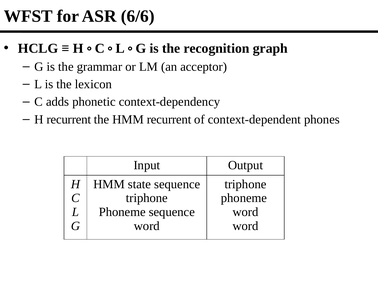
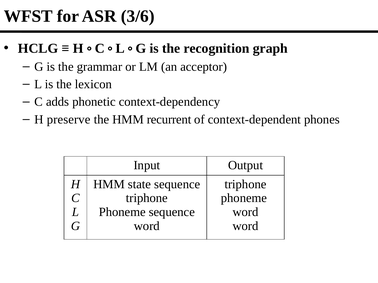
6/6: 6/6 -> 3/6
H recurrent: recurrent -> preserve
